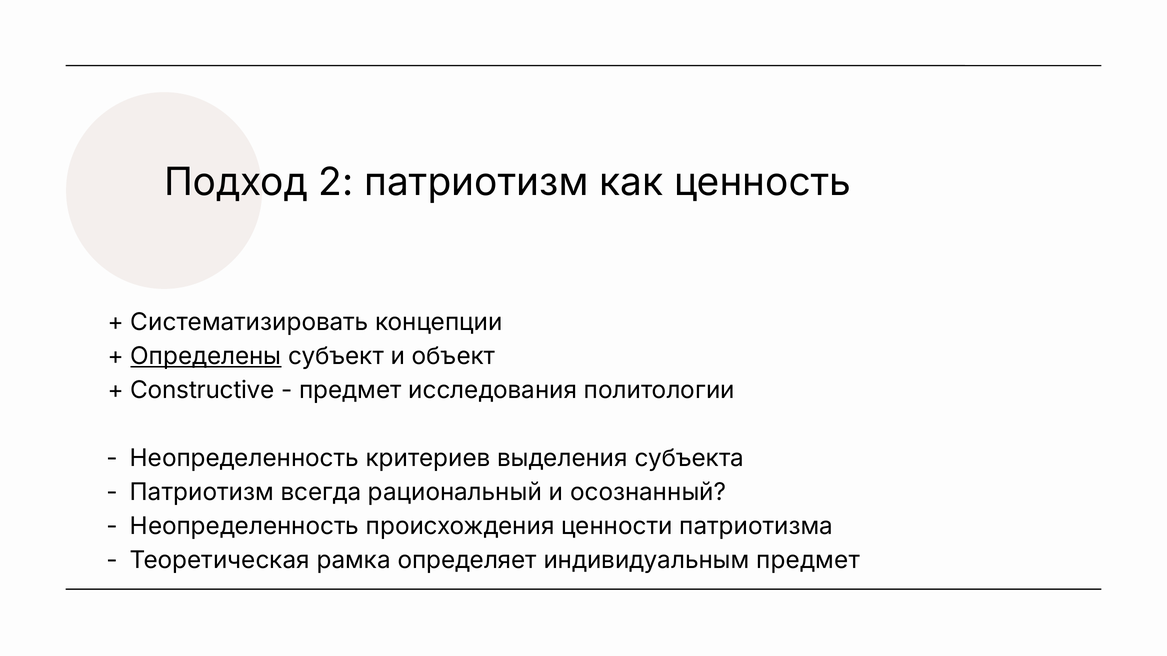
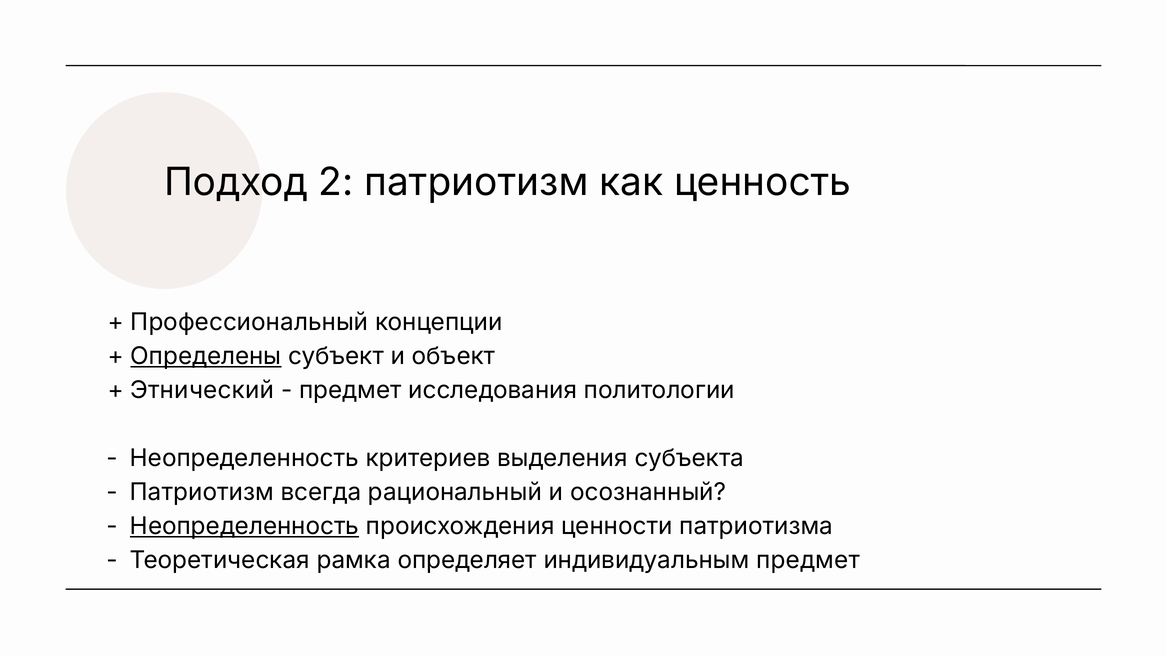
Систематизировать: Систематизировать -> Профессиональный
Constructive: Constructive -> Этнический
Неопределенность at (244, 527) underline: none -> present
